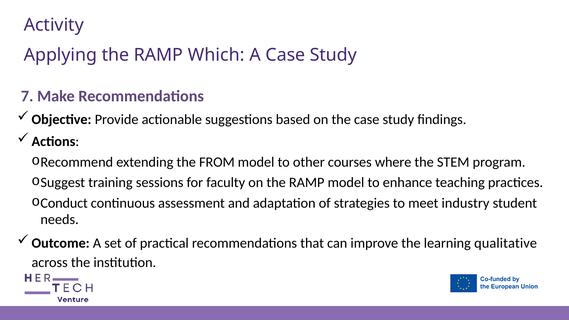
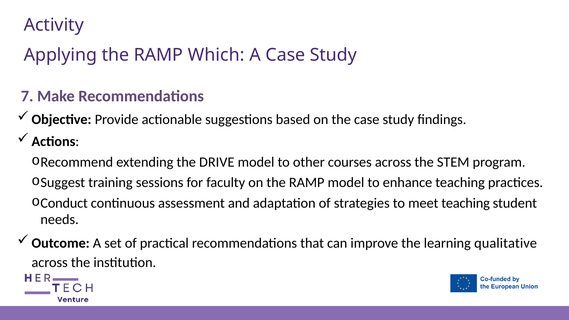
FROM: FROM -> DRIVE
courses where: where -> across
meet industry: industry -> teaching
